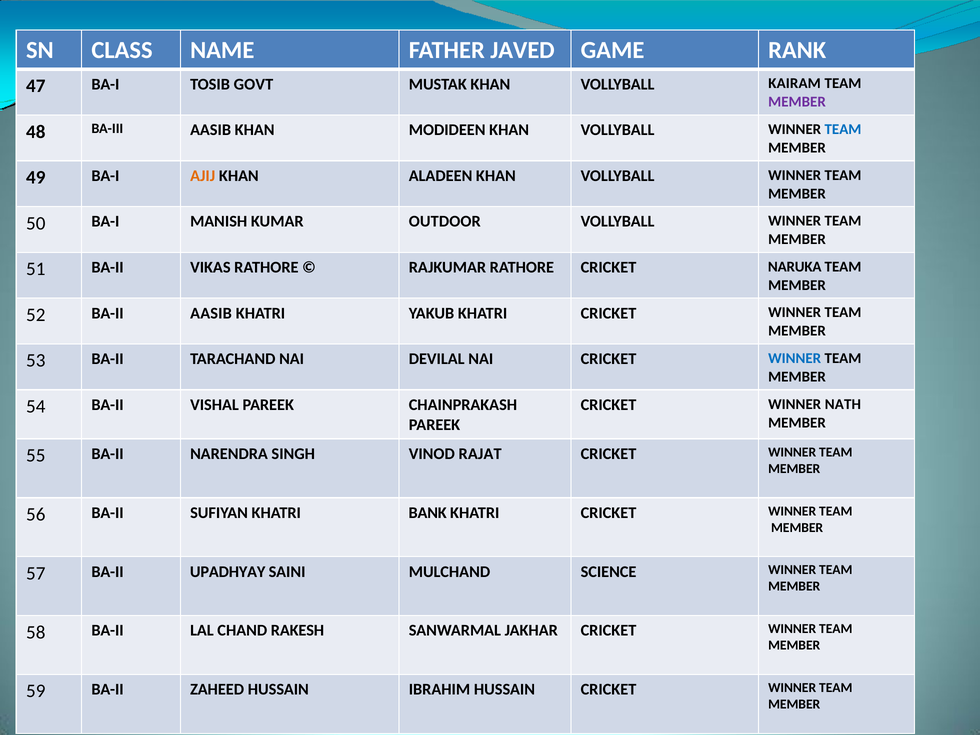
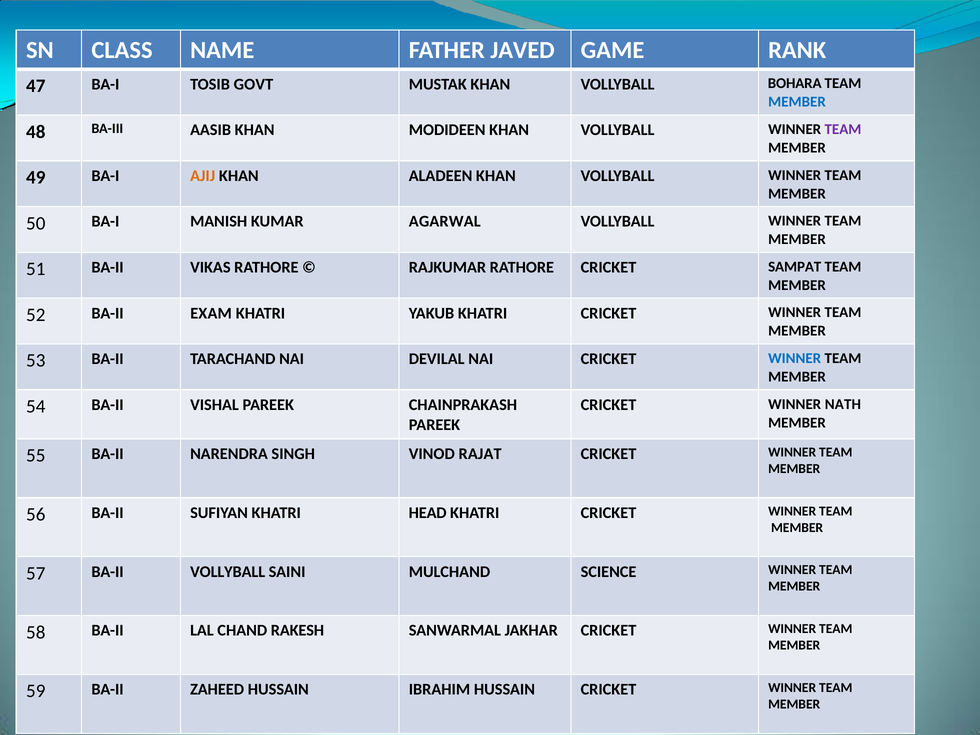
KAIRAM: KAIRAM -> BOHARA
MEMBER at (797, 102) colour: purple -> blue
TEAM at (843, 129) colour: blue -> purple
OUTDOOR: OUTDOOR -> AGARWAL
NARUKA: NARUKA -> SAMPAT
BA-II AASIB: AASIB -> EXAM
BANK: BANK -> HEAD
BA-II UPADHYAY: UPADHYAY -> VOLLYBALL
